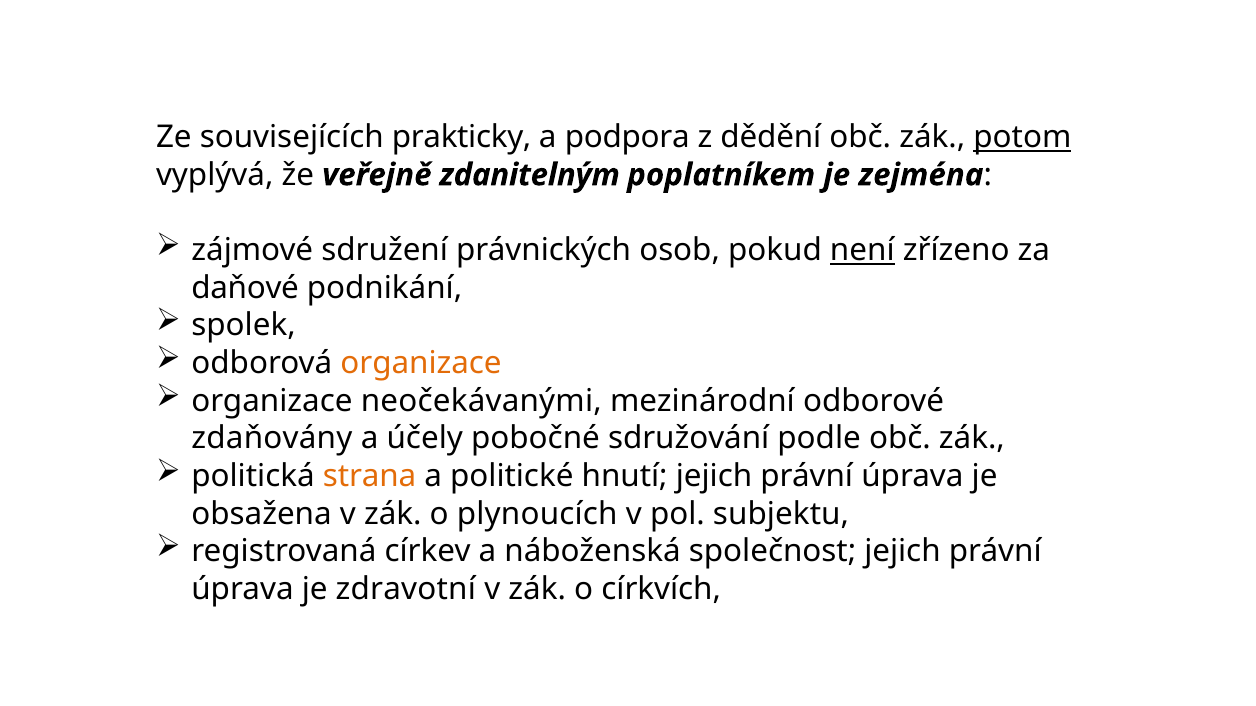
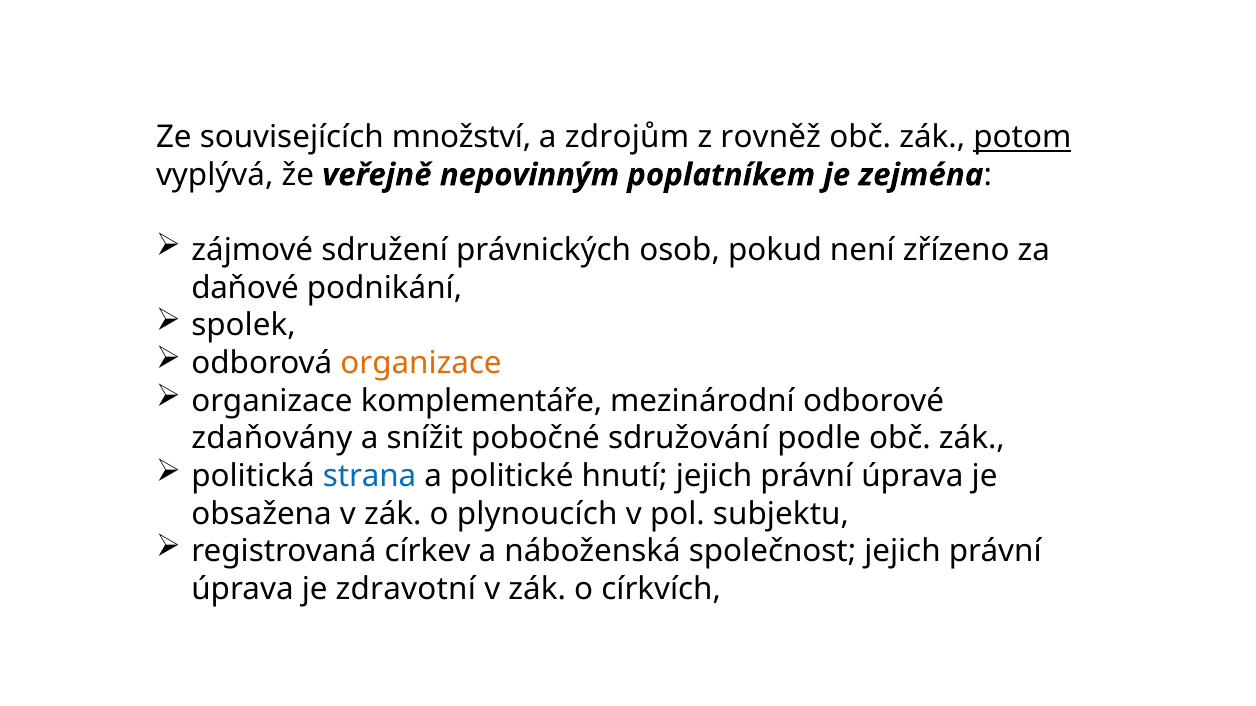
prakticky: prakticky -> množství
podpora: podpora -> zdrojům
dědění: dědění -> rovněž
zdanitelným: zdanitelným -> nepovinným
není underline: present -> none
neočekávanými: neočekávanými -> komplementáře
účely: účely -> snížit
strana colour: orange -> blue
